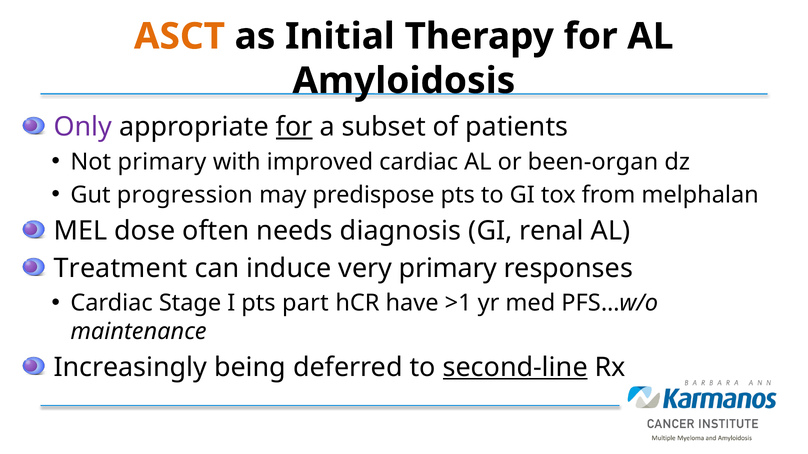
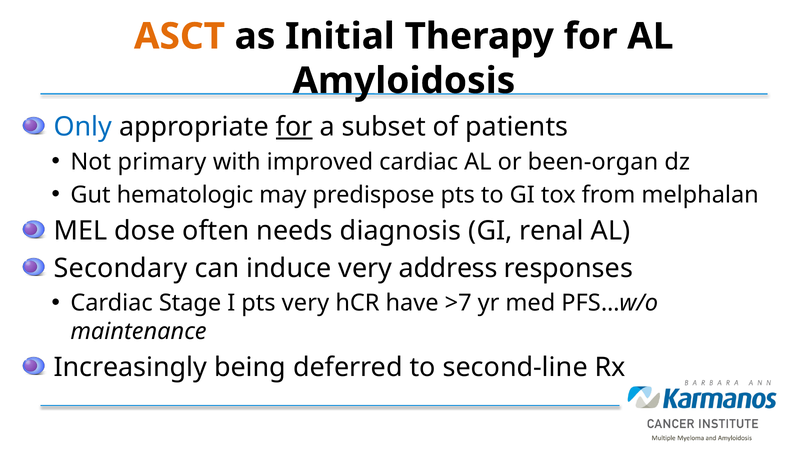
Only colour: purple -> blue
progression: progression -> hematologic
Treatment: Treatment -> Secondary
very primary: primary -> address
pts part: part -> very
>1: >1 -> >7
second-line underline: present -> none
